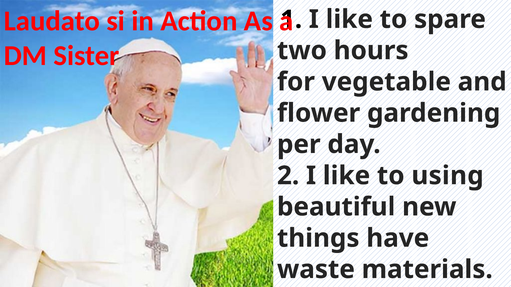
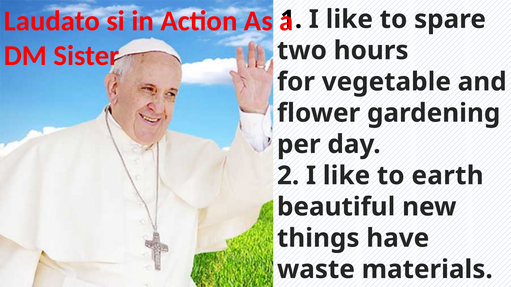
using: using -> earth
